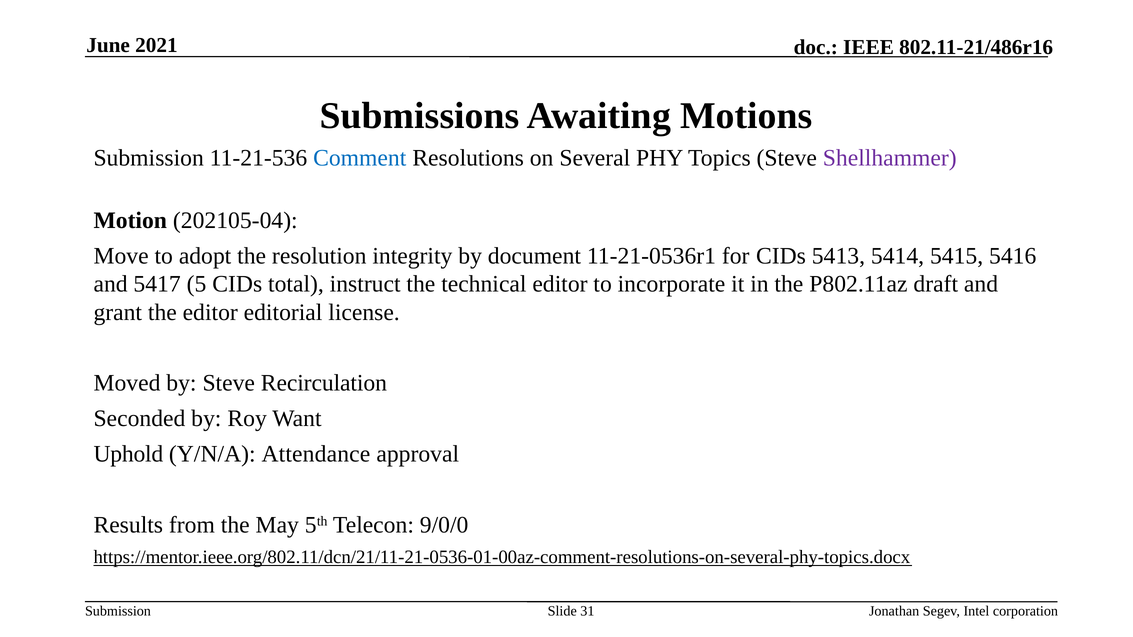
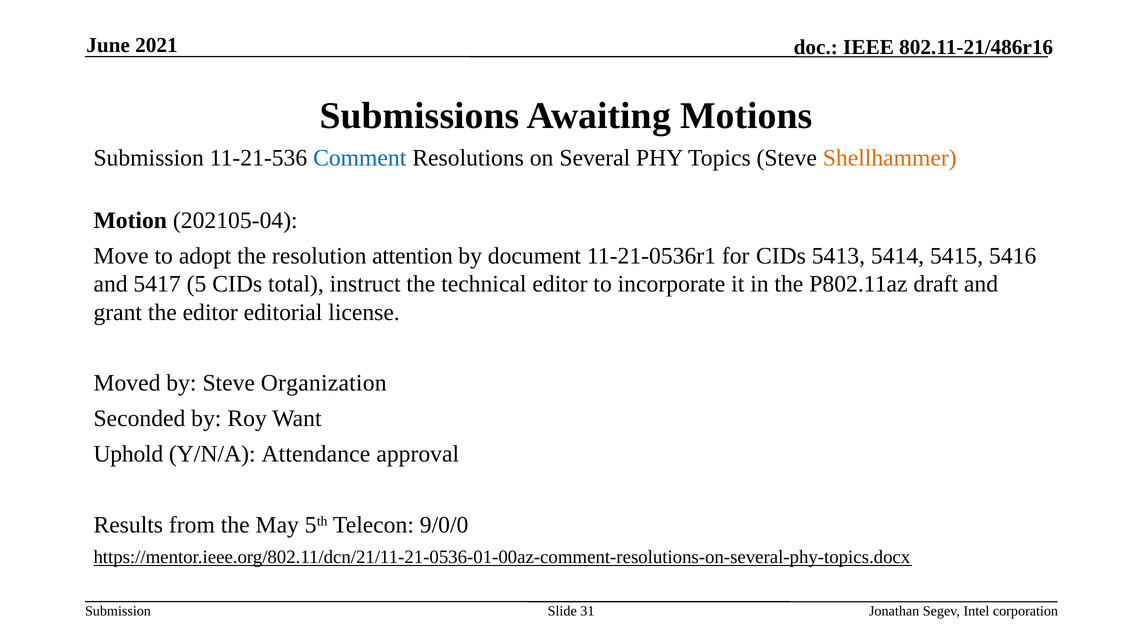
Shellhammer colour: purple -> orange
integrity: integrity -> attention
Recirculation: Recirculation -> Organization
